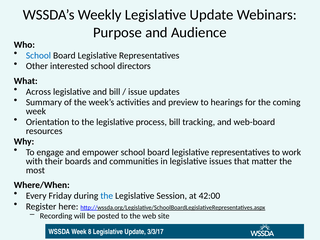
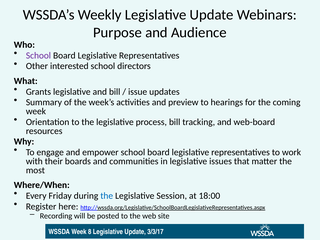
School at (38, 55) colour: blue -> purple
Across: Across -> Grants
42:00: 42:00 -> 18:00
